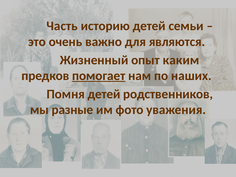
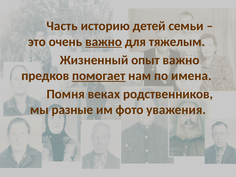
важно at (104, 42) underline: none -> present
являются: являются -> тяжелым
опыт каким: каким -> важно
наших: наших -> имена
Помня детей: детей -> веках
